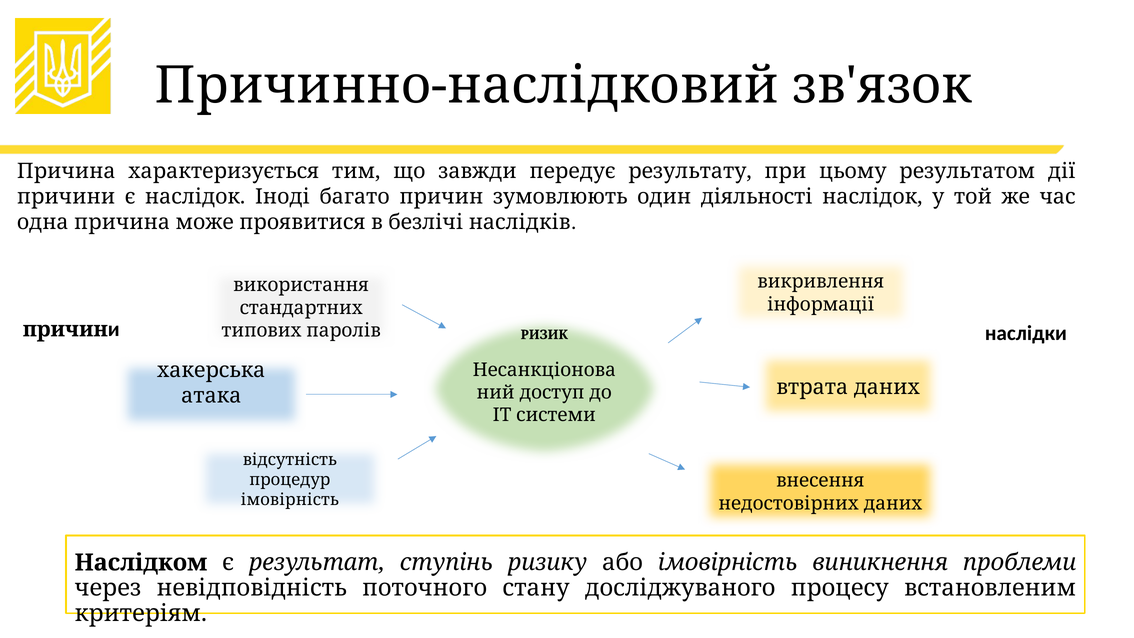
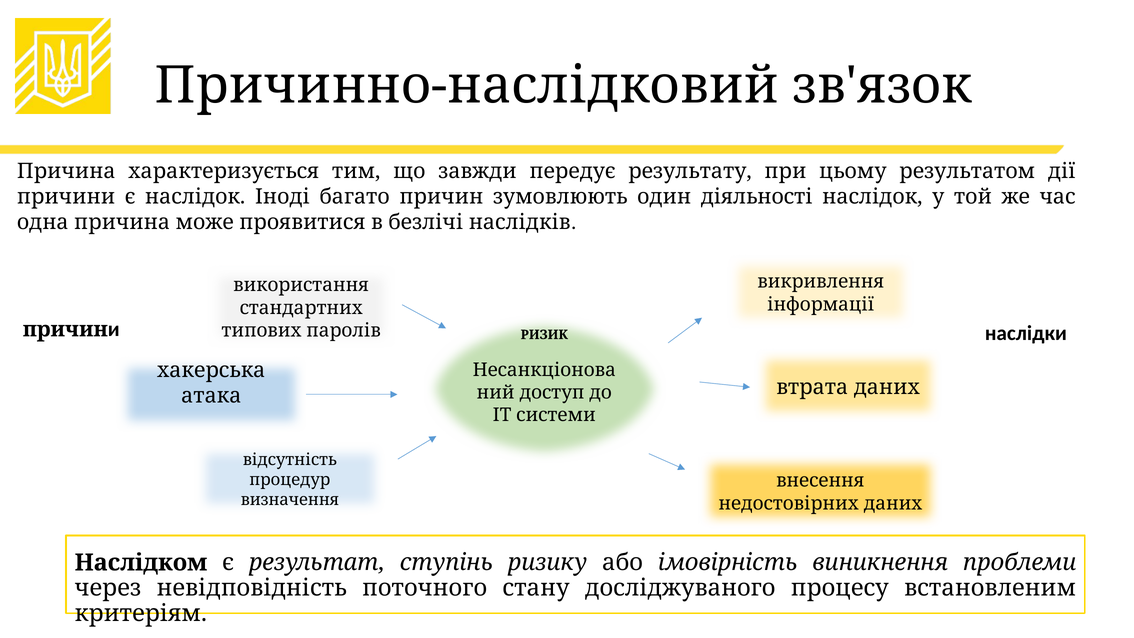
імовірність at (290, 500): імовірність -> визначення
